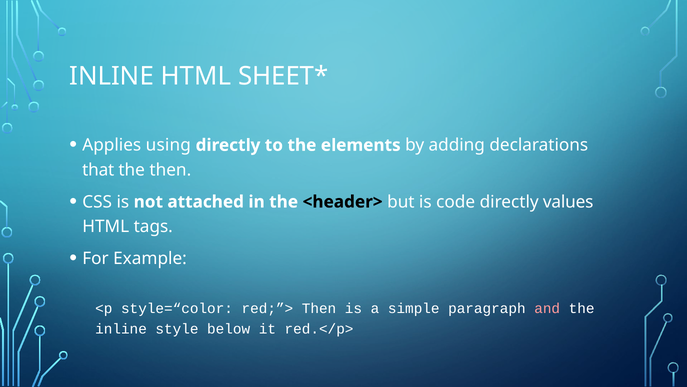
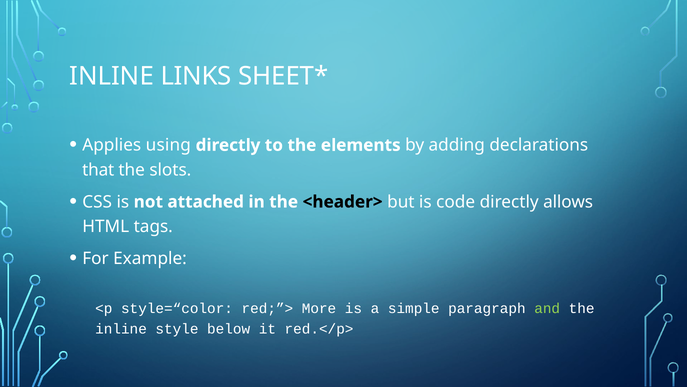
INLINE HTML: HTML -> LINKS
the then: then -> slots
values: values -> allows
red;”> Then: Then -> More
and colour: pink -> light green
